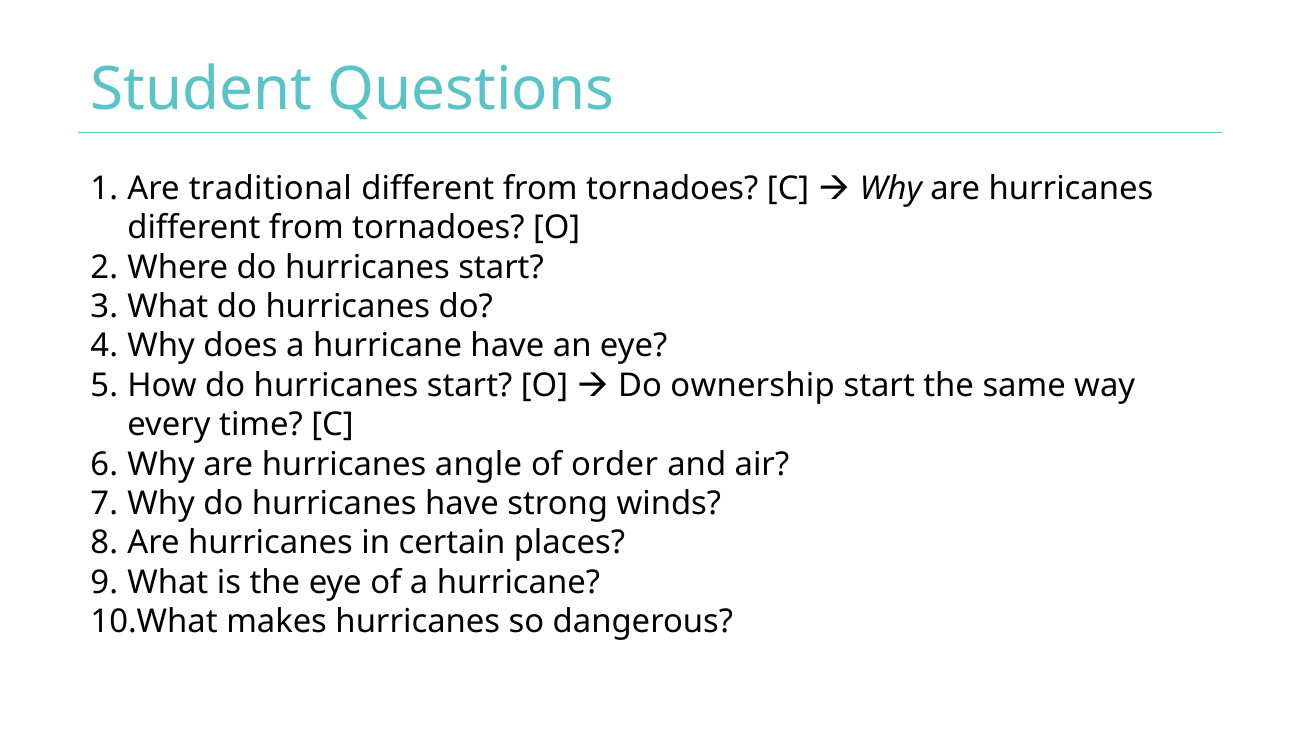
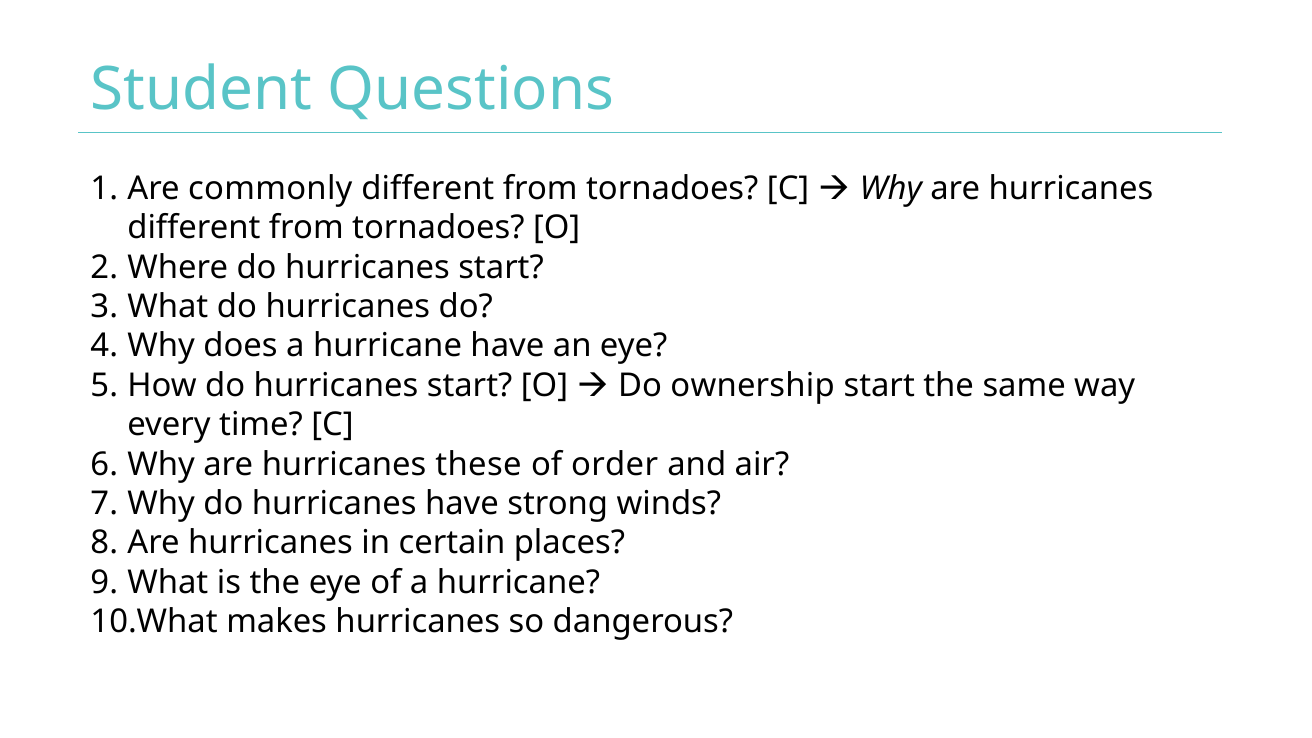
traditional: traditional -> commonly
angle: angle -> these
